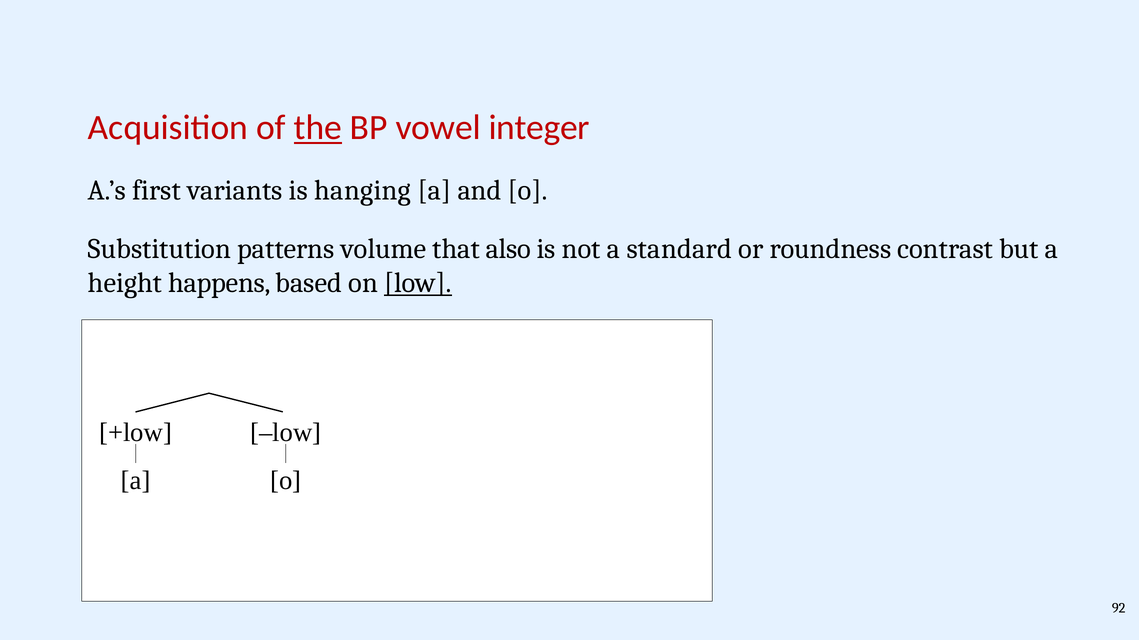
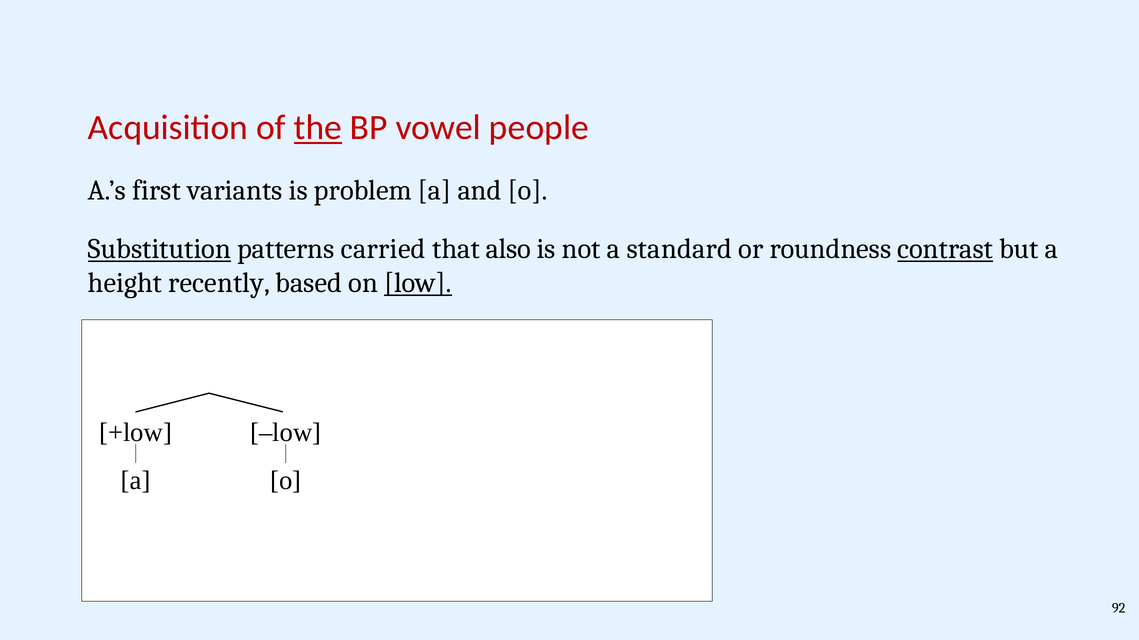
integer: integer -> people
hanging: hanging -> problem
Substitution underline: none -> present
volume: volume -> carried
contrast underline: none -> present
happens: happens -> recently
